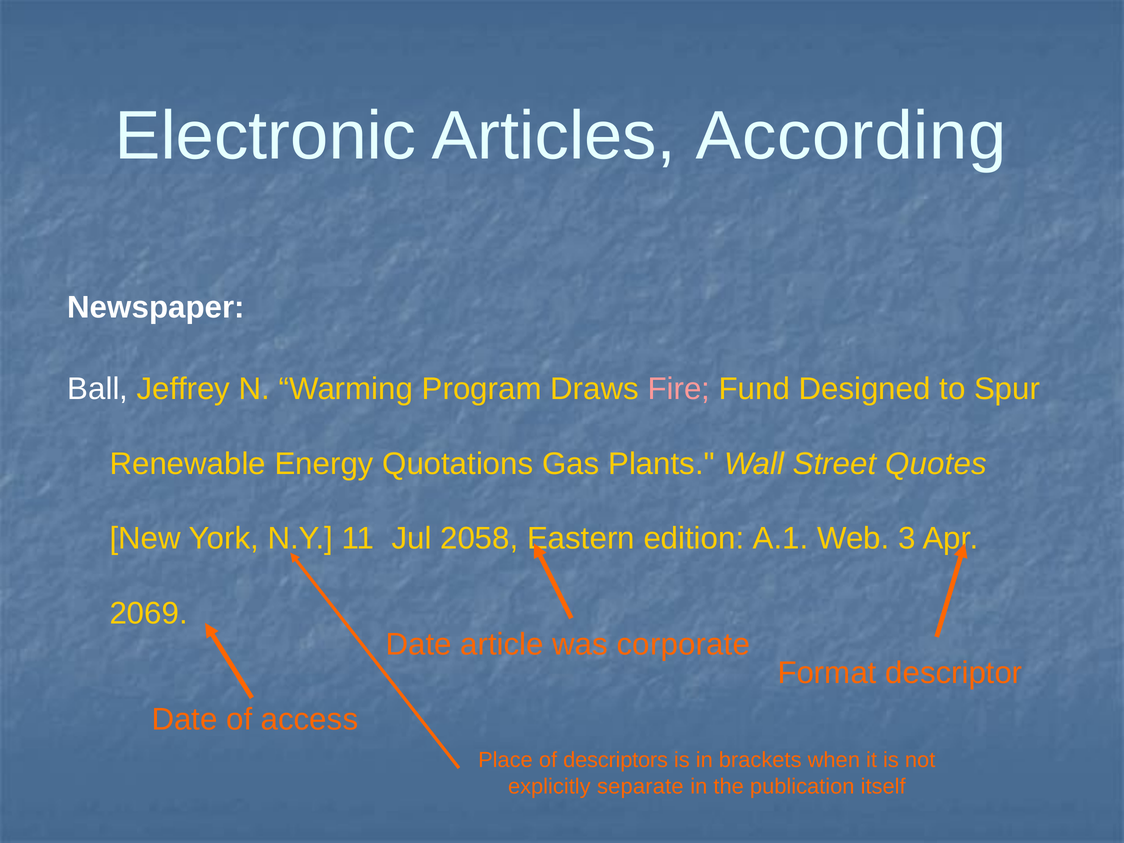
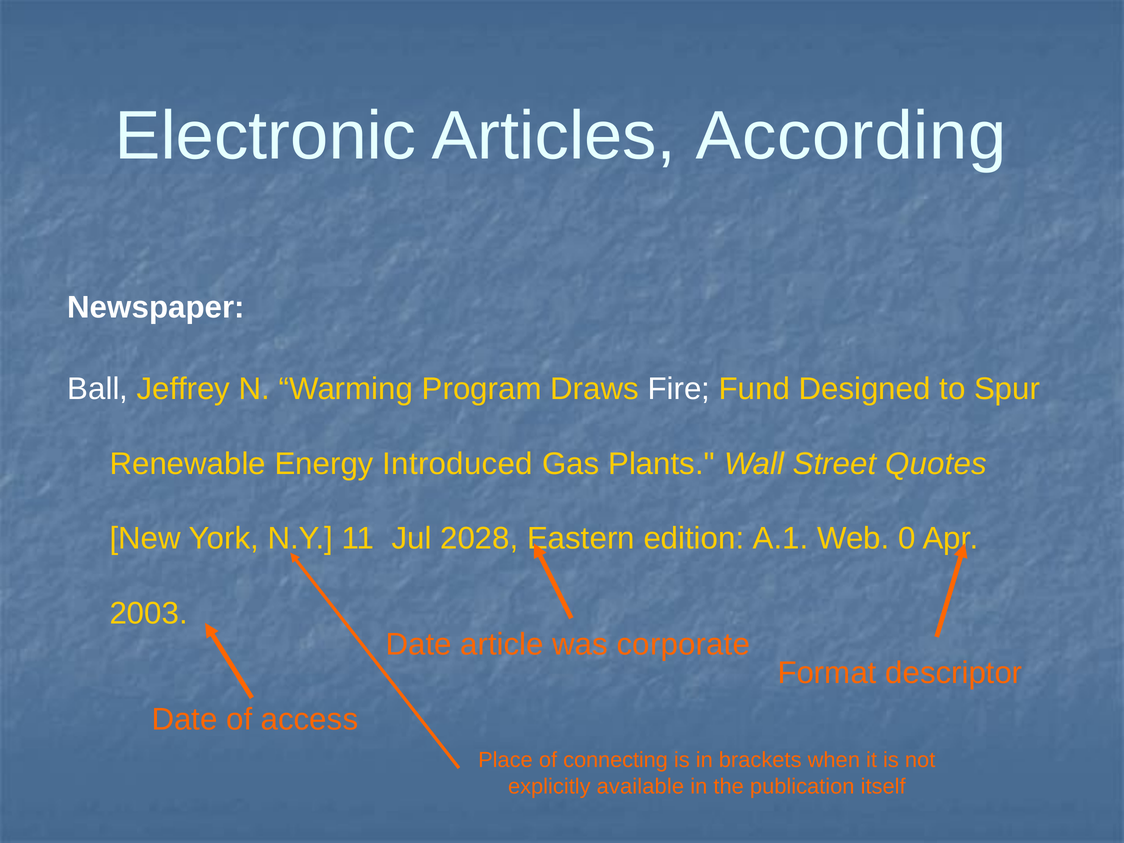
Fire colour: pink -> white
Quotations: Quotations -> Introduced
2058: 2058 -> 2028
3: 3 -> 0
2069: 2069 -> 2003
descriptors: descriptors -> connecting
separate: separate -> available
